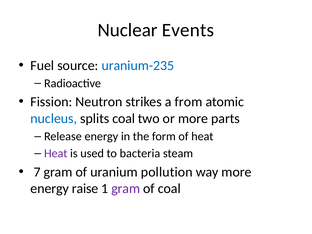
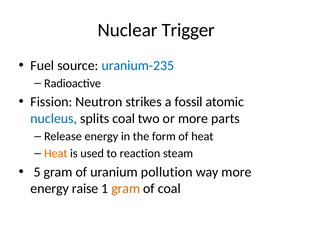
Events: Events -> Trigger
from: from -> fossil
Heat at (56, 153) colour: purple -> orange
bacteria: bacteria -> reaction
7: 7 -> 5
gram at (126, 189) colour: purple -> orange
